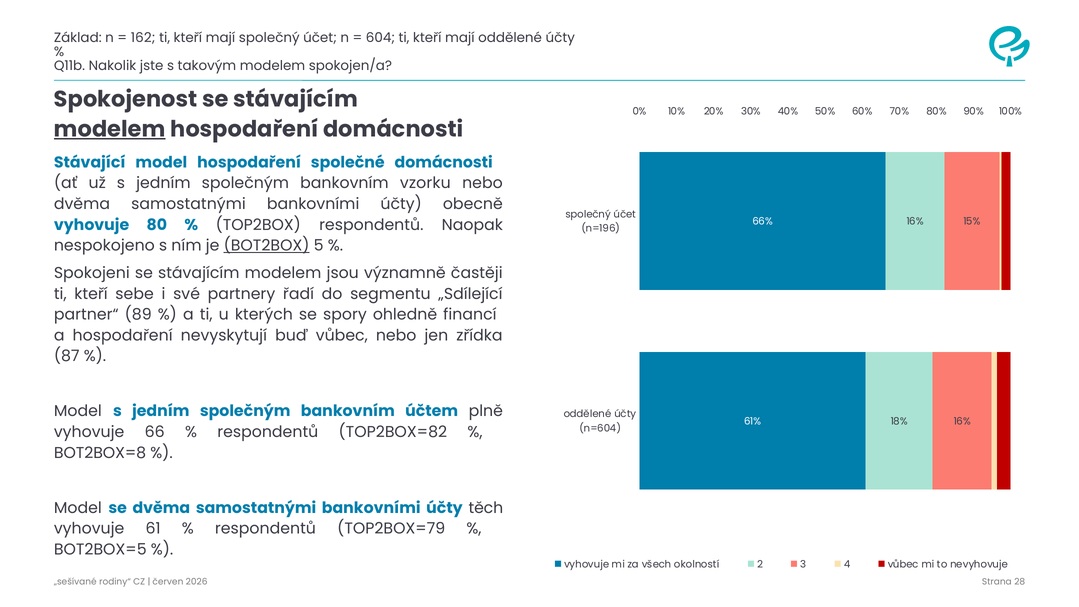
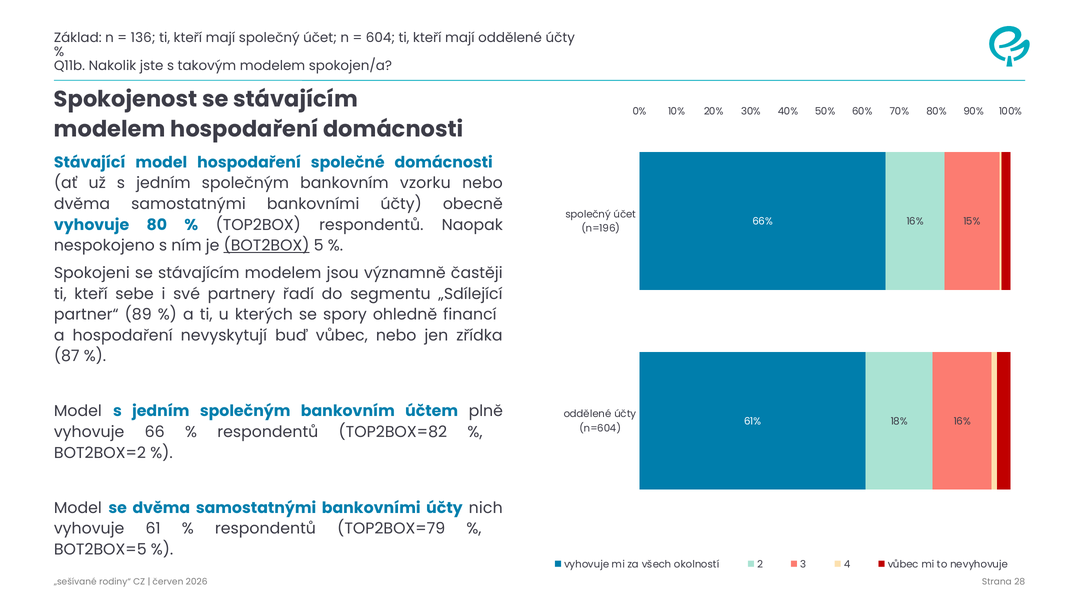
162: 162 -> 136
modelem at (110, 129) underline: present -> none
BOT2BOX=8: BOT2BOX=8 -> BOT2BOX=2
těch: těch -> nich
